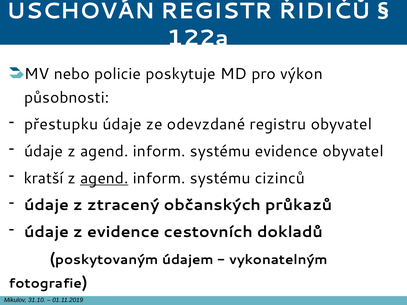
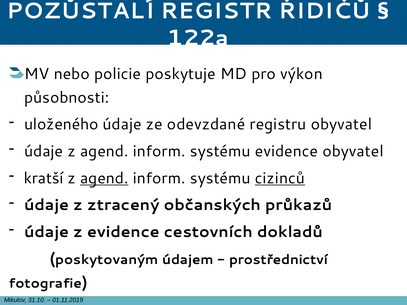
USCHOVÁN: USCHOVÁN -> POZŮSTALÍ
přestupku: přestupku -> uloženého
cizinců underline: none -> present
vykonatelným: vykonatelným -> prostřednictví
